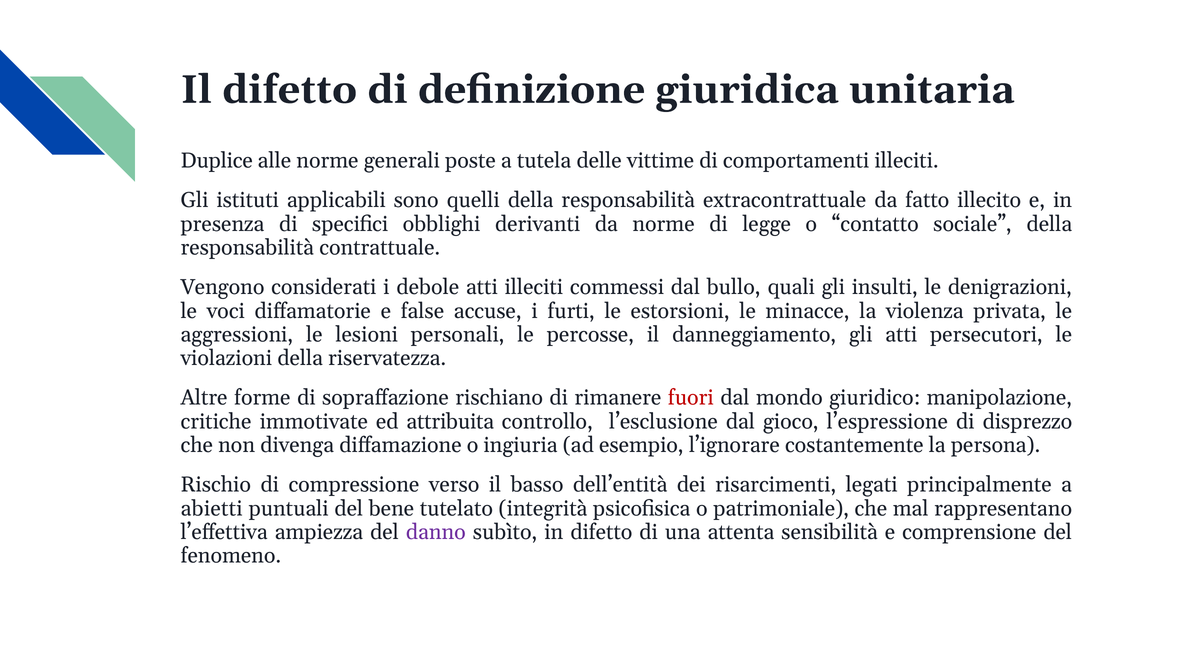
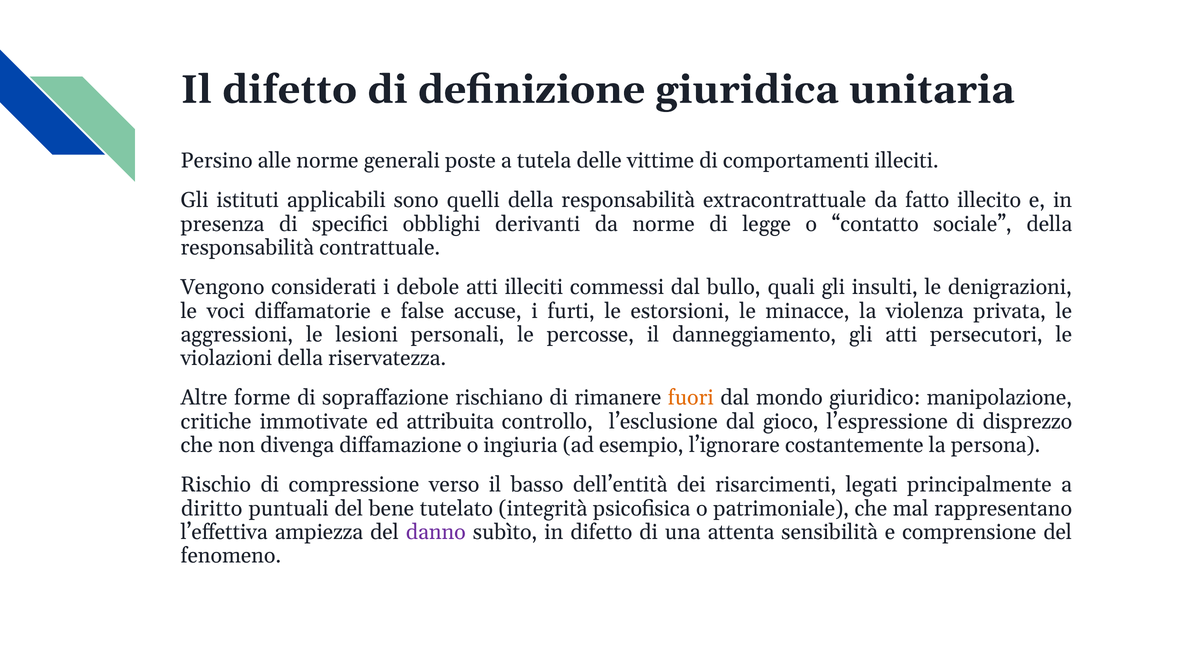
Duplice: Duplice -> Persino
fuori colour: red -> orange
abietti: abietti -> diritto
